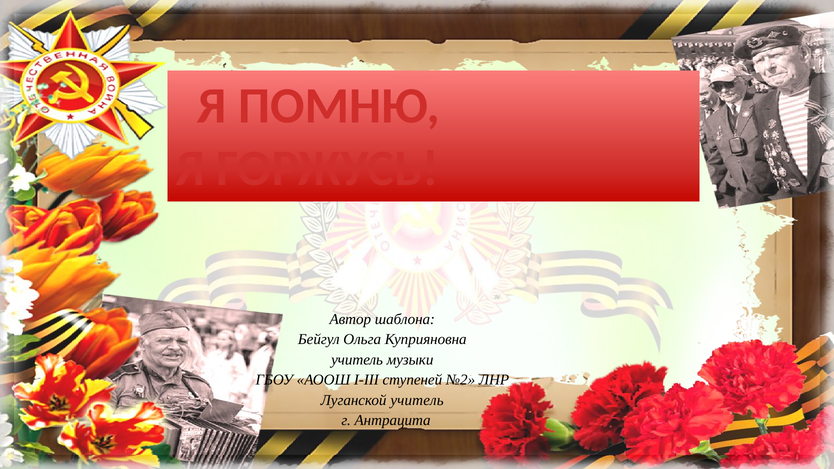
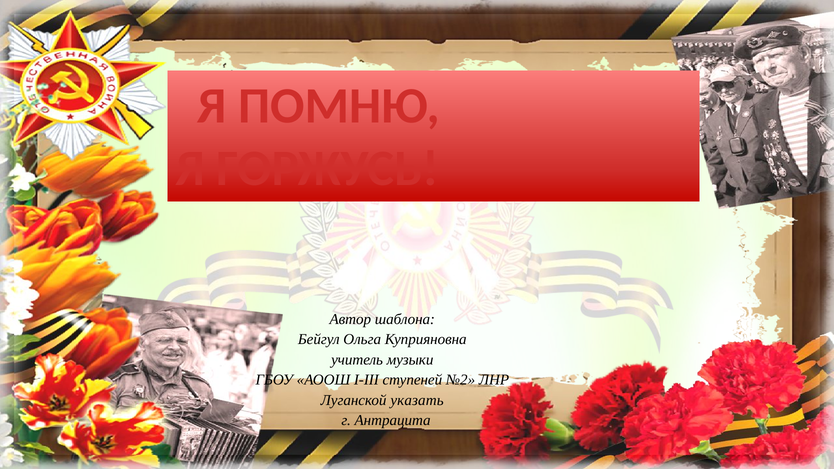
Луганской учитель: учитель -> указать
